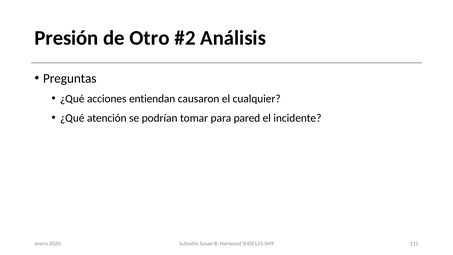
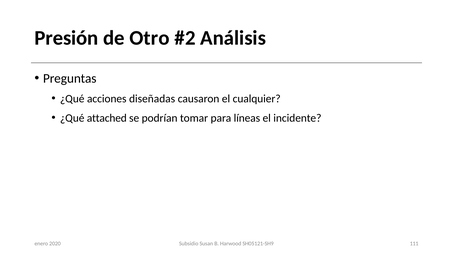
entiendan: entiendan -> diseñadas
atención: atención -> attached
pared: pared -> líneas
